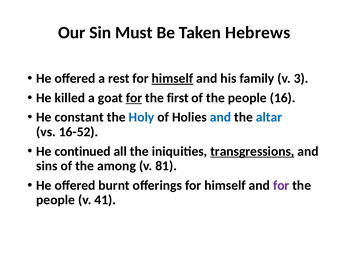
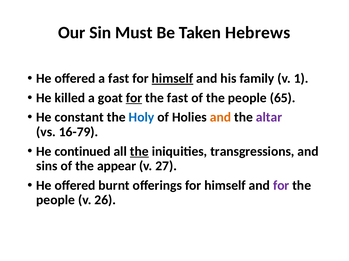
a rest: rest -> fast
3: 3 -> 1
the first: first -> fast
16: 16 -> 65
and at (220, 118) colour: blue -> orange
altar colour: blue -> purple
16-52: 16-52 -> 16-79
the at (139, 152) underline: none -> present
transgressions underline: present -> none
among: among -> appear
81: 81 -> 27
41: 41 -> 26
